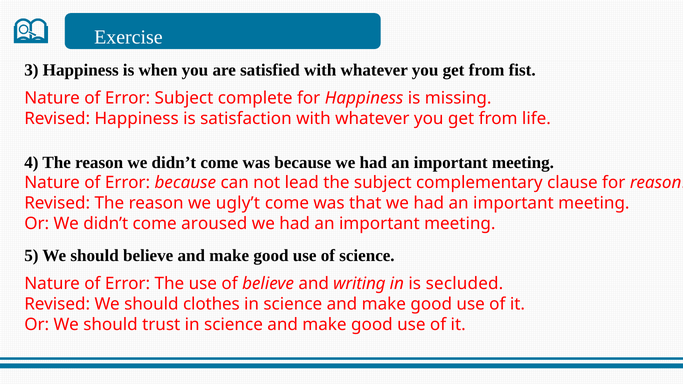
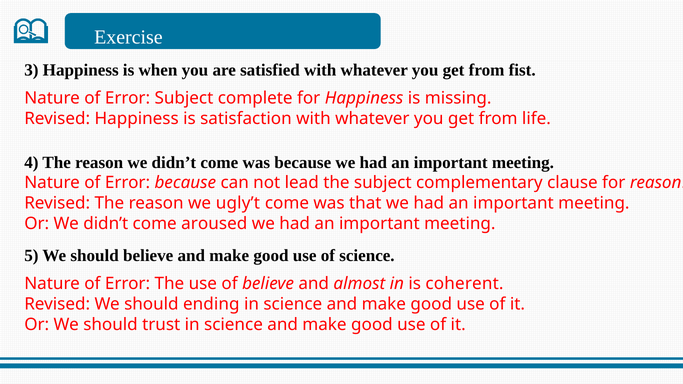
writing: writing -> almost
secluded: secluded -> coherent
clothes: clothes -> ending
